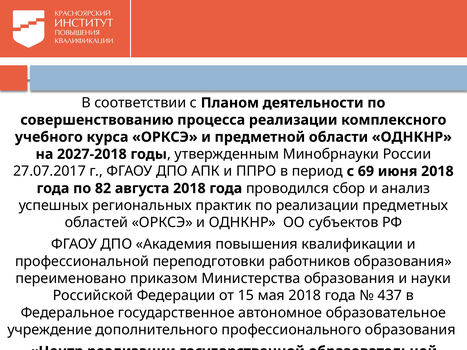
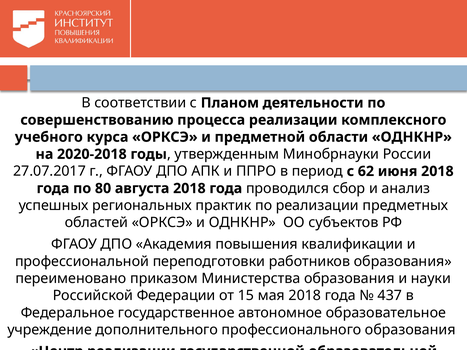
2027-2018: 2027-2018 -> 2020-2018
69: 69 -> 62
82: 82 -> 80
